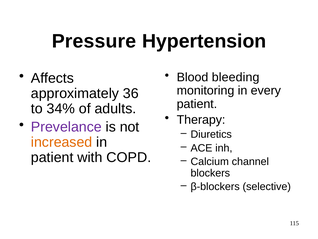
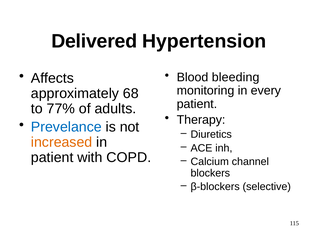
Pressure: Pressure -> Delivered
36: 36 -> 68
34%: 34% -> 77%
Prevelance colour: purple -> blue
